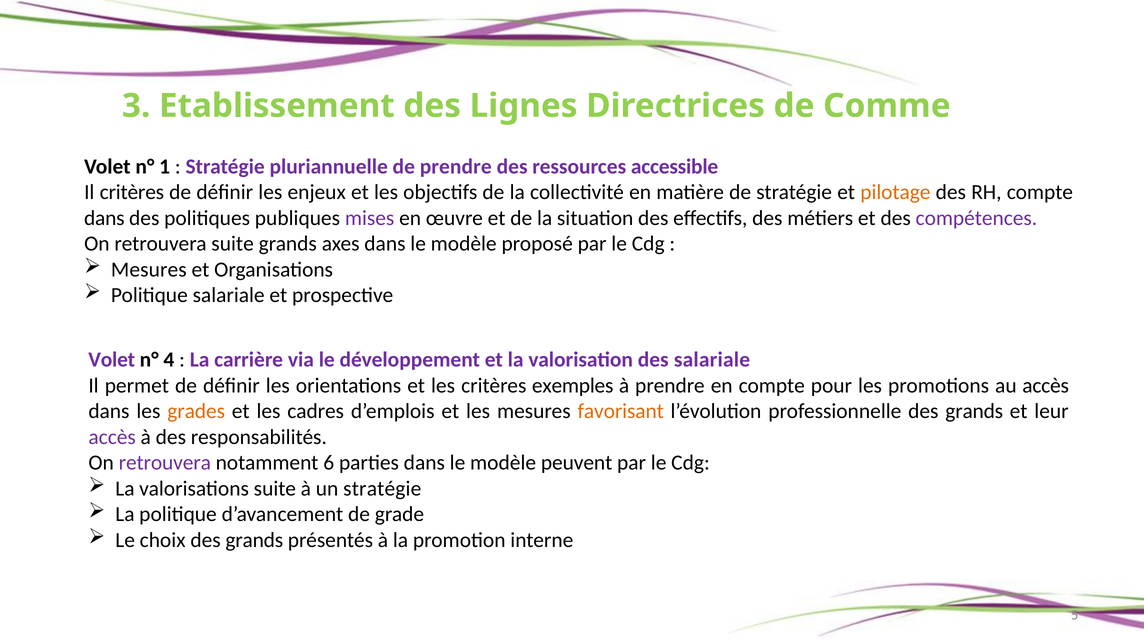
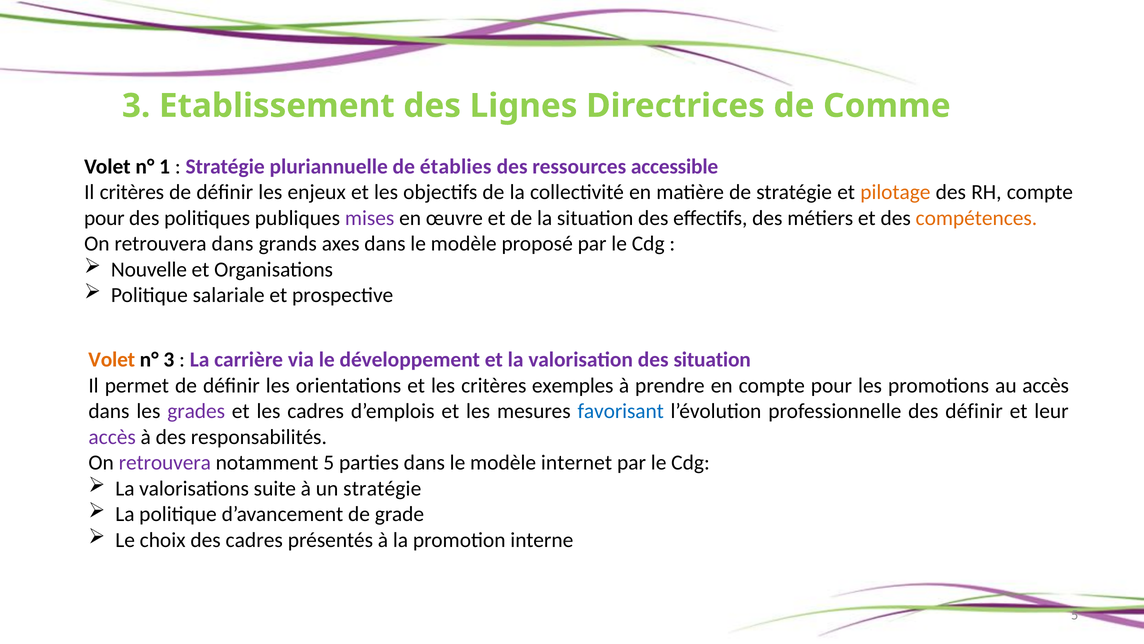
de prendre: prendre -> établies
dans at (104, 218): dans -> pour
compétences colour: purple -> orange
retrouvera suite: suite -> dans
Mesures at (149, 269): Mesures -> Nouvelle
Volet at (112, 359) colour: purple -> orange
n° 4: 4 -> 3
des salariale: salariale -> situation
grades colour: orange -> purple
favorisant colour: orange -> blue
professionnelle des grands: grands -> définir
notamment 6: 6 -> 5
peuvent: peuvent -> internet
choix des grands: grands -> cadres
